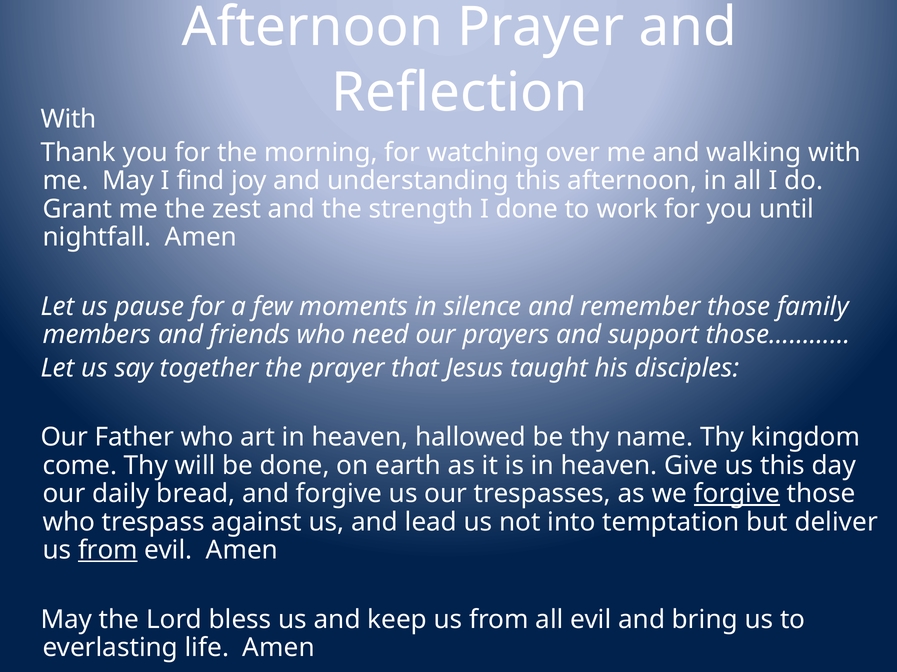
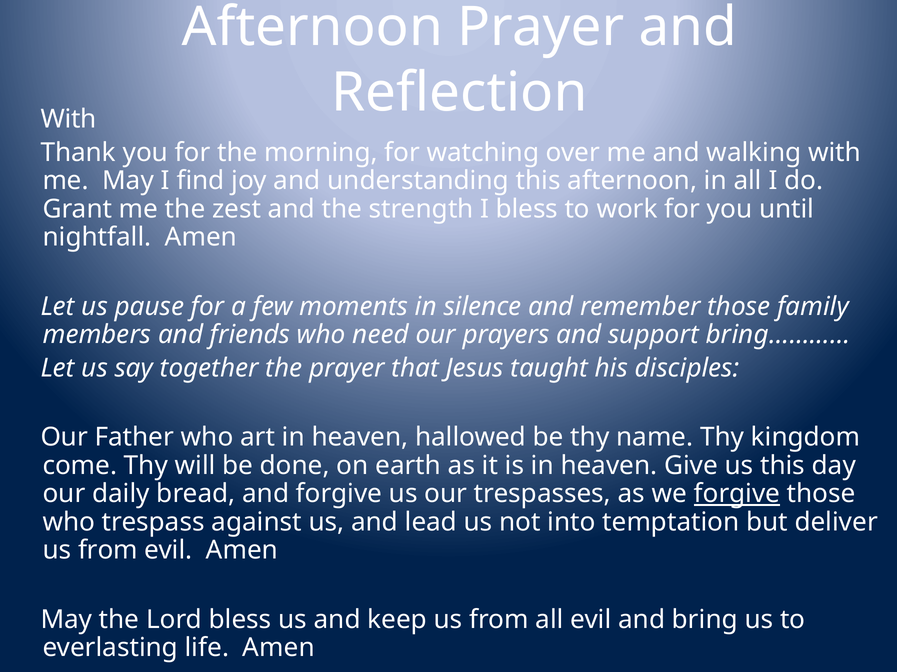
I done: done -> bless
those…………: those………… -> bring…………
from at (108, 551) underline: present -> none
